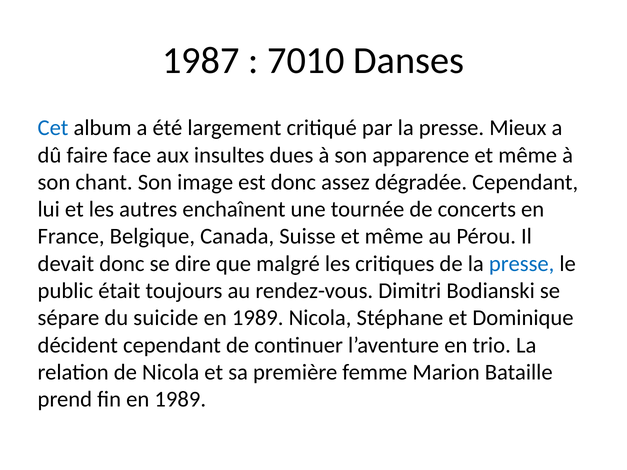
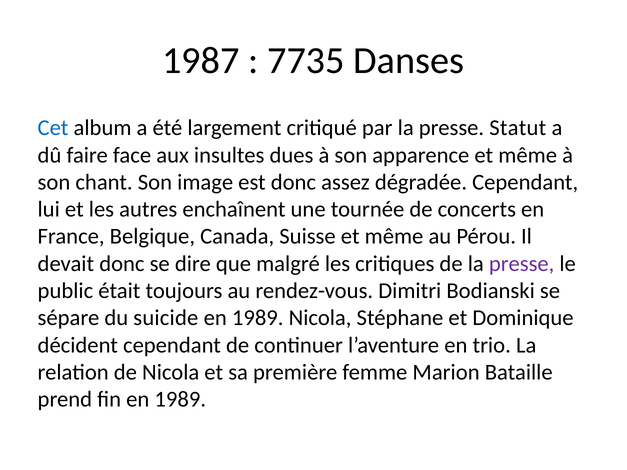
7010: 7010 -> 7735
Mieux: Mieux -> Statut
presse at (522, 264) colour: blue -> purple
